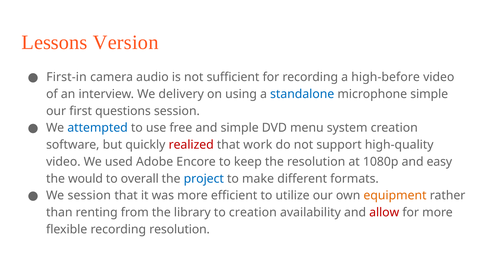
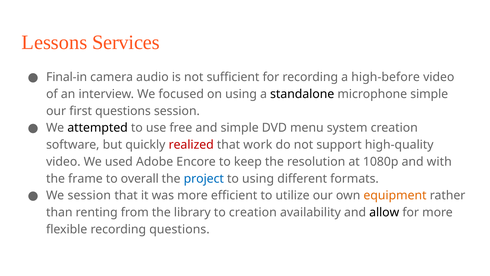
Version: Version -> Services
First-in: First-in -> Final-in
delivery: delivery -> focused
standalone colour: blue -> black
attempted colour: blue -> black
easy: easy -> with
would: would -> frame
to make: make -> using
allow colour: red -> black
recording resolution: resolution -> questions
